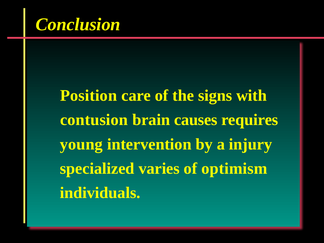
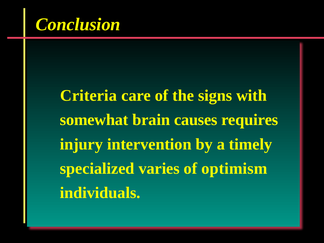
Position: Position -> Criteria
contusion: contusion -> somewhat
young: young -> injury
injury: injury -> timely
